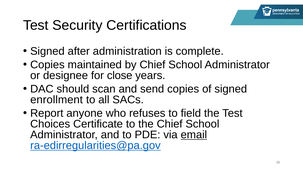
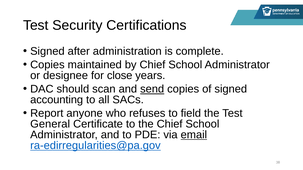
send underline: none -> present
enrollment: enrollment -> accounting
Choices: Choices -> General
